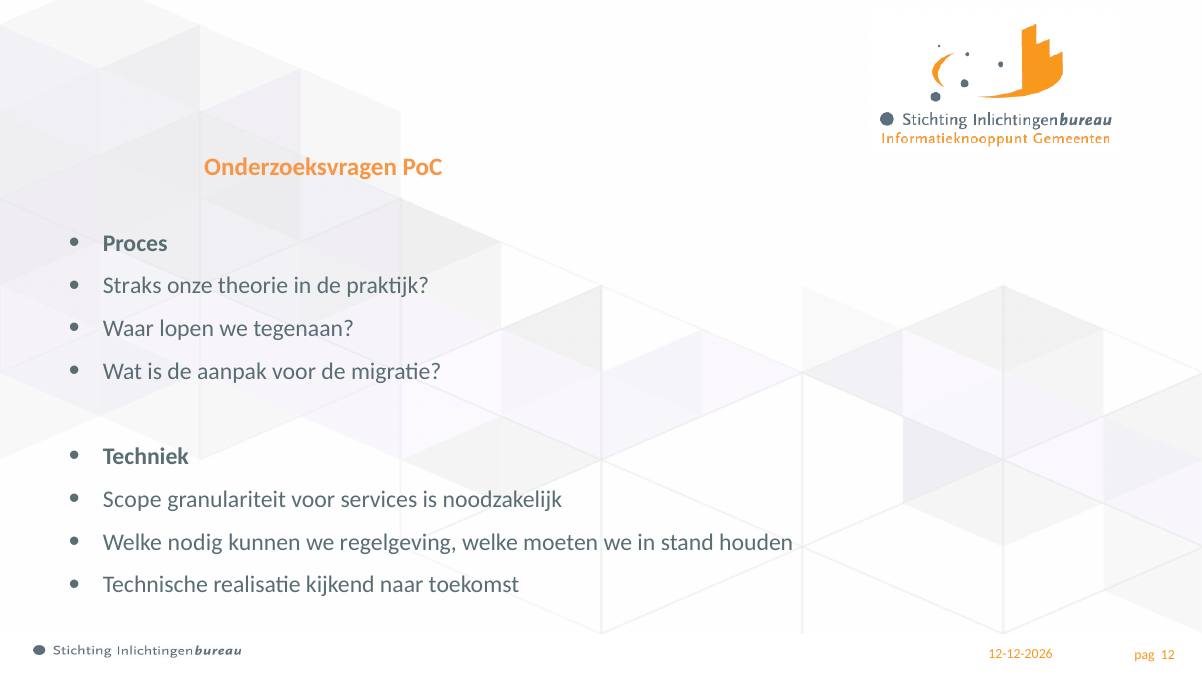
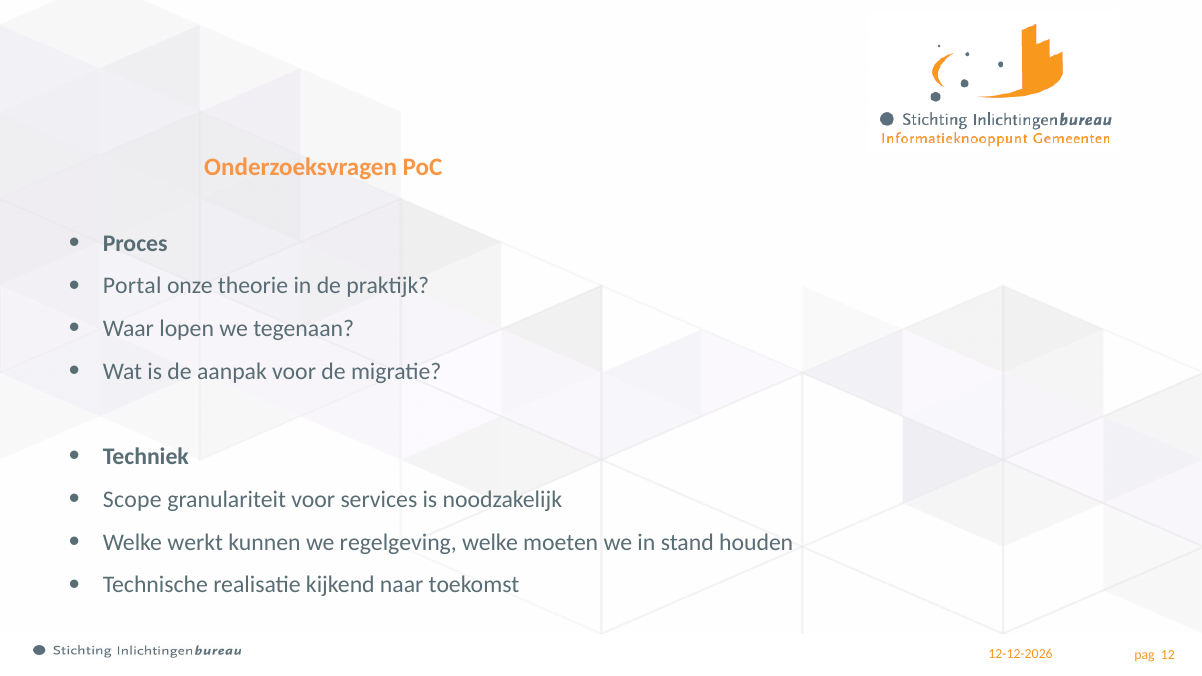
Straks: Straks -> Portal
nodig: nodig -> werkt
